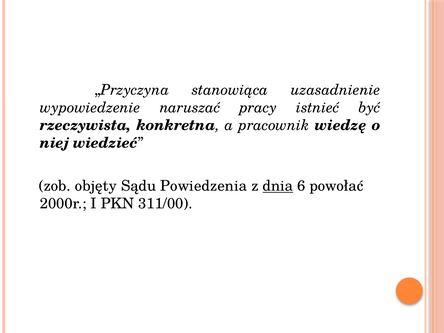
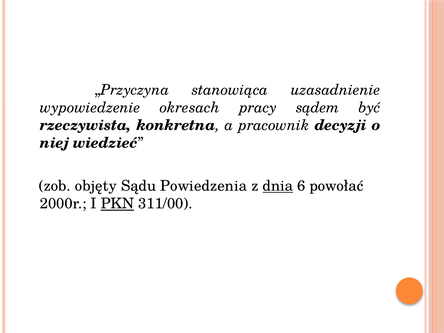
naruszać: naruszać -> okresach
istnieć: istnieć -> sądem
wiedzę: wiedzę -> decyzji
PKN underline: none -> present
